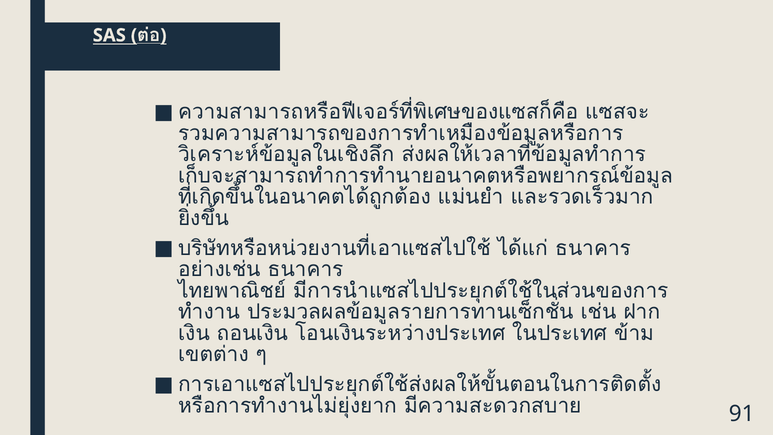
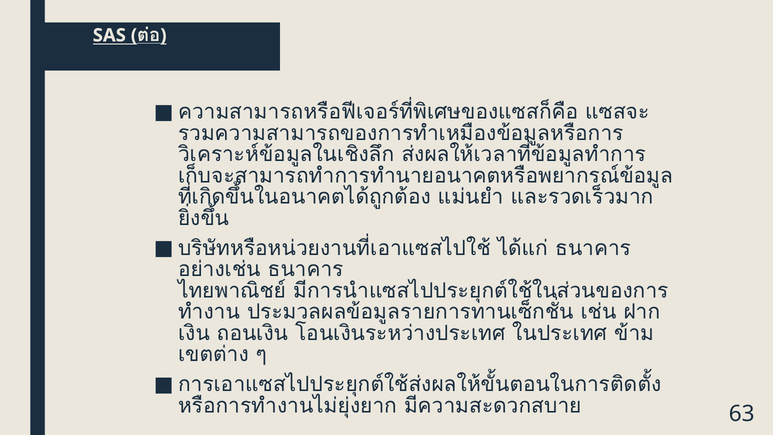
91: 91 -> 63
